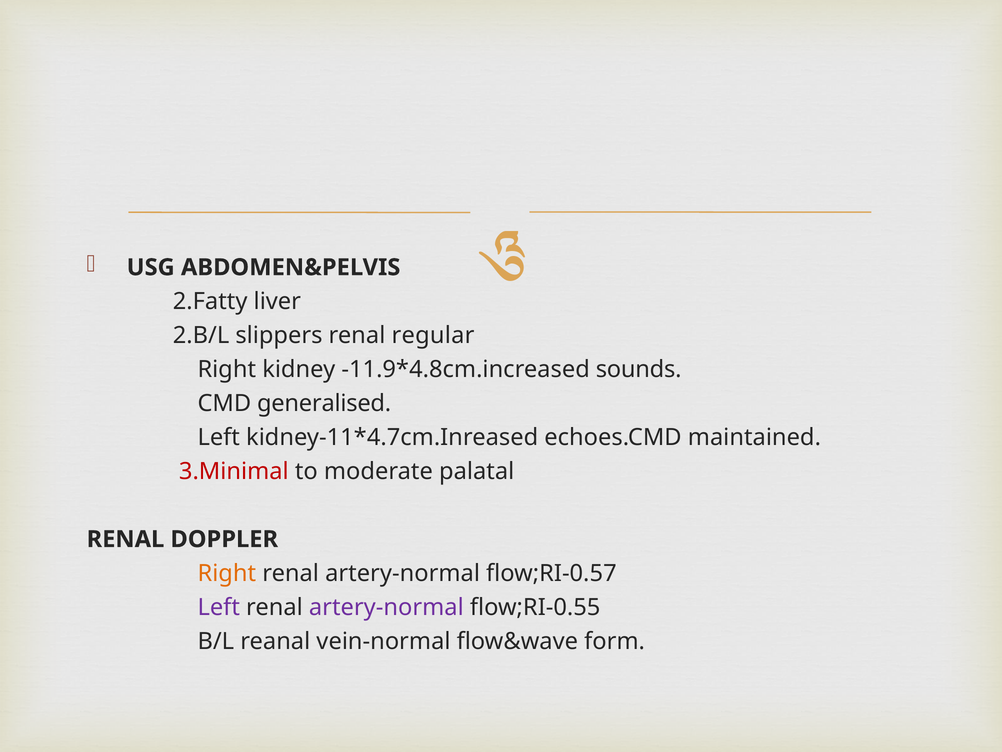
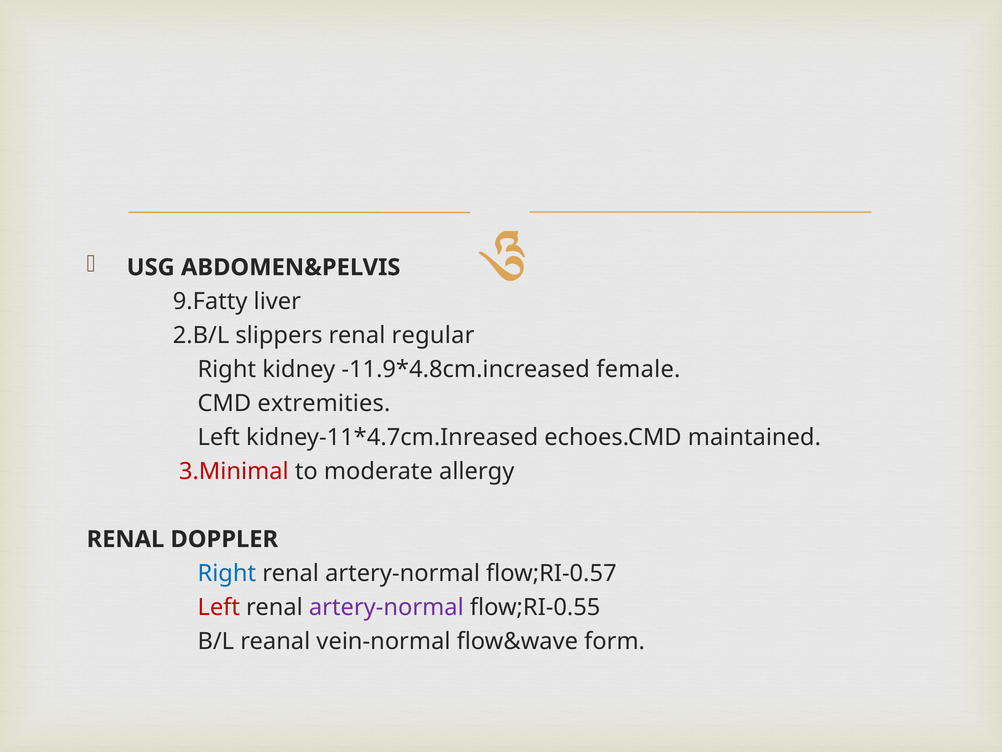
2.Fatty: 2.Fatty -> 9.Fatty
sounds: sounds -> female
generalised: generalised -> extremities
palatal: palatal -> allergy
Right at (227, 573) colour: orange -> blue
Left at (219, 607) colour: purple -> red
